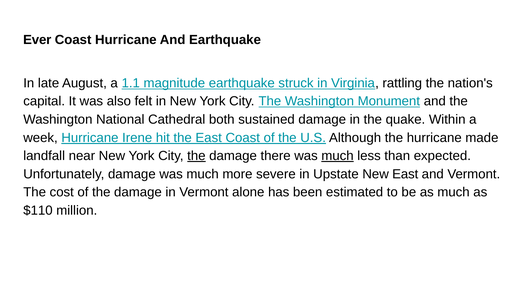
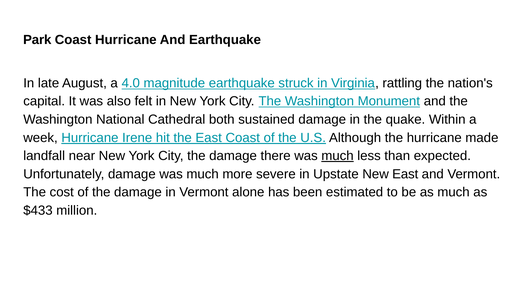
Ever: Ever -> Park
1.1: 1.1 -> 4.0
the at (196, 156) underline: present -> none
$110: $110 -> $433
